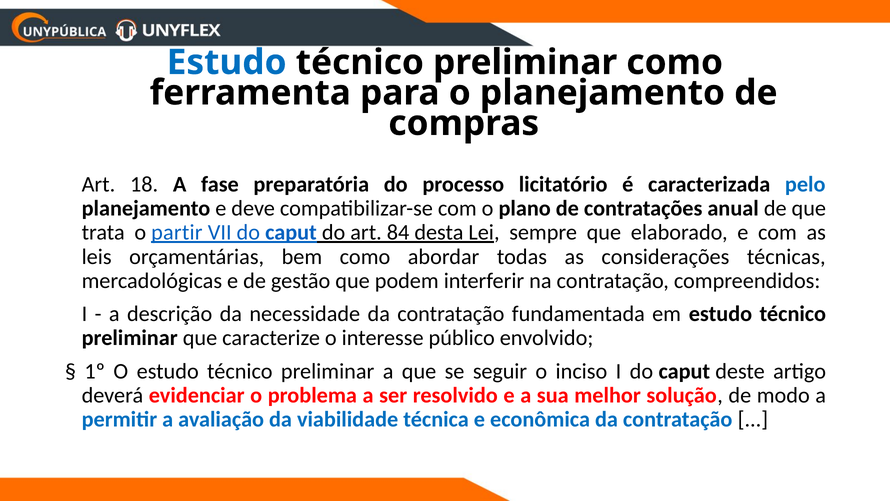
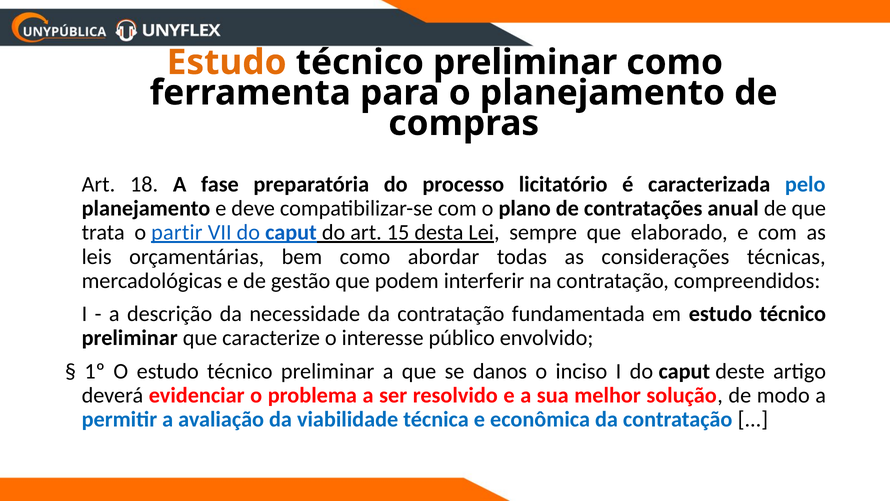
Estudo at (227, 62) colour: blue -> orange
84: 84 -> 15
seguir: seguir -> danos
